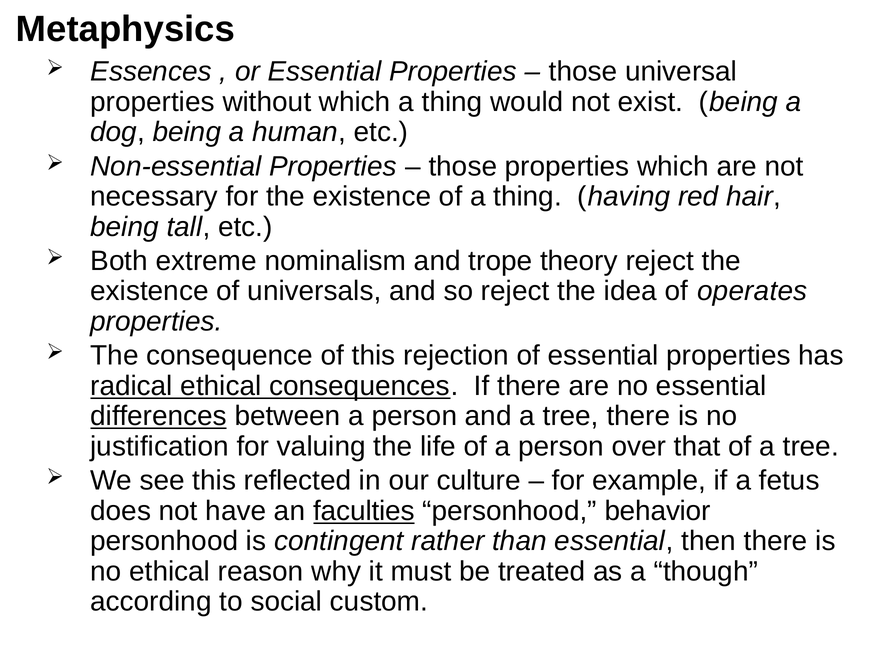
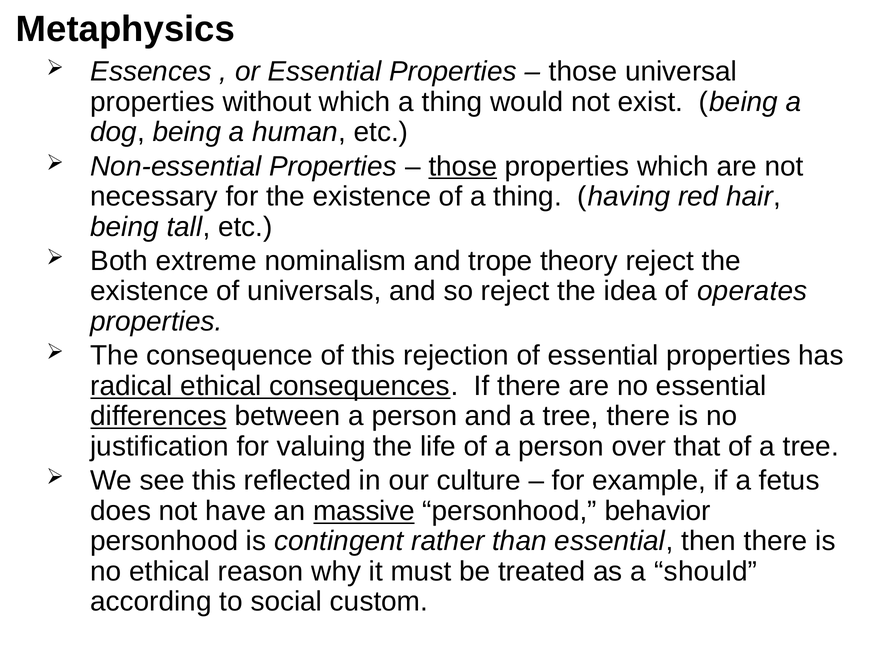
those at (463, 166) underline: none -> present
faculties: faculties -> massive
though: though -> should
